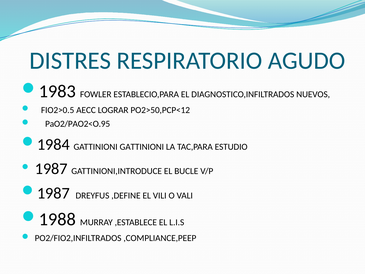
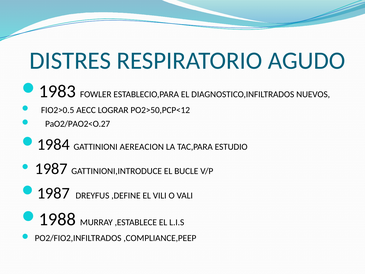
PaO2/PAO2<O.95: PaO2/PAO2<O.95 -> PaO2/PAO2<O.27
GATTINIONI GATTINIONI: GATTINIONI -> AEREACION
